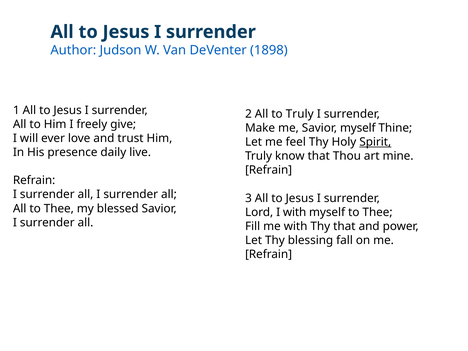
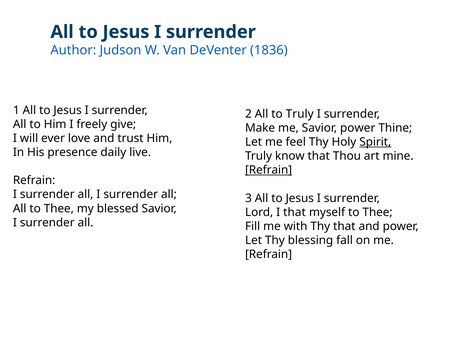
1898: 1898 -> 1836
Savior myself: myself -> power
Refrain at (269, 170) underline: none -> present
I with: with -> that
